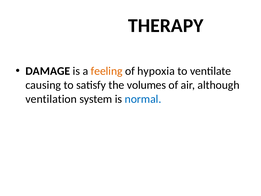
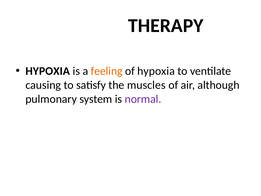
DAMAGE at (48, 71): DAMAGE -> HYPOXIA
volumes: volumes -> muscles
ventilation: ventilation -> pulmonary
normal colour: blue -> purple
